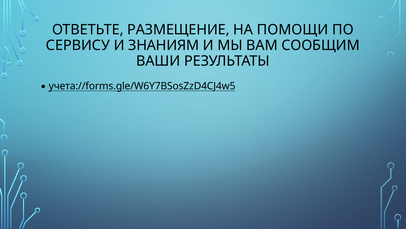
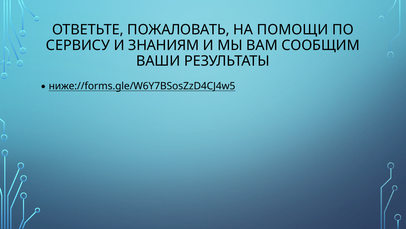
РАЗМЕЩЕНИЕ: РАЗМЕЩЕНИЕ -> ПОЖАЛОВАТЬ
учета://forms.gle/W6Y7BSosZzD4CJ4w5: учета://forms.gle/W6Y7BSosZzD4CJ4w5 -> ниже://forms.gle/W6Y7BSosZzD4CJ4w5
